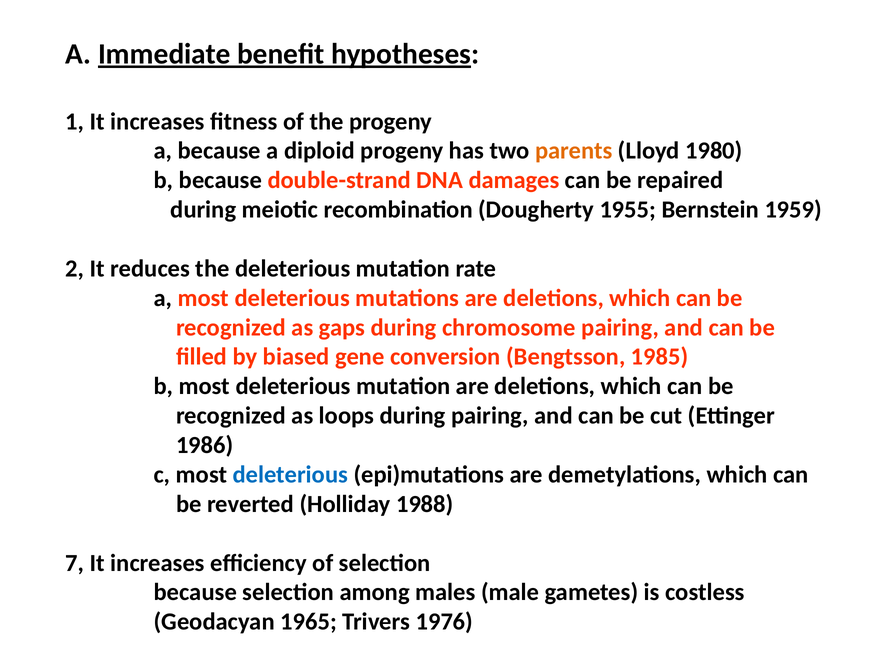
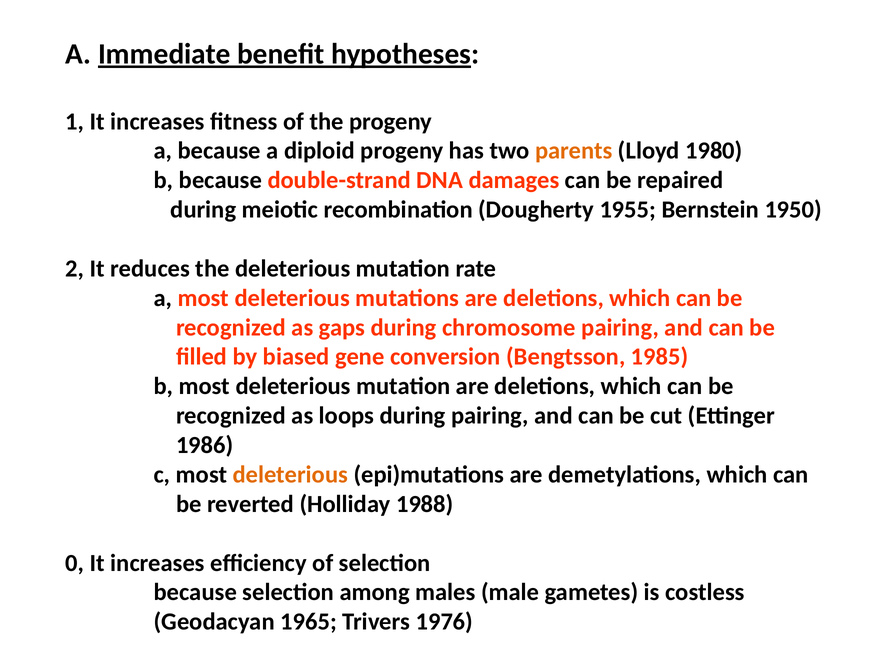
1959: 1959 -> 1950
deleterious at (290, 475) colour: blue -> orange
7: 7 -> 0
